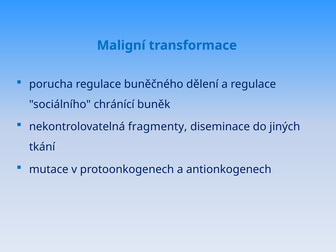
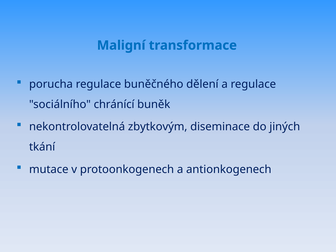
fragmenty: fragmenty -> zbytkovým
